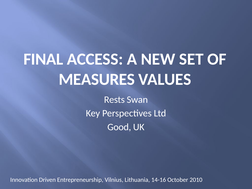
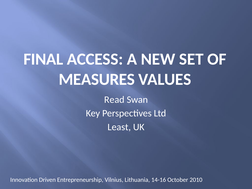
Rests: Rests -> Read
Good: Good -> Least
